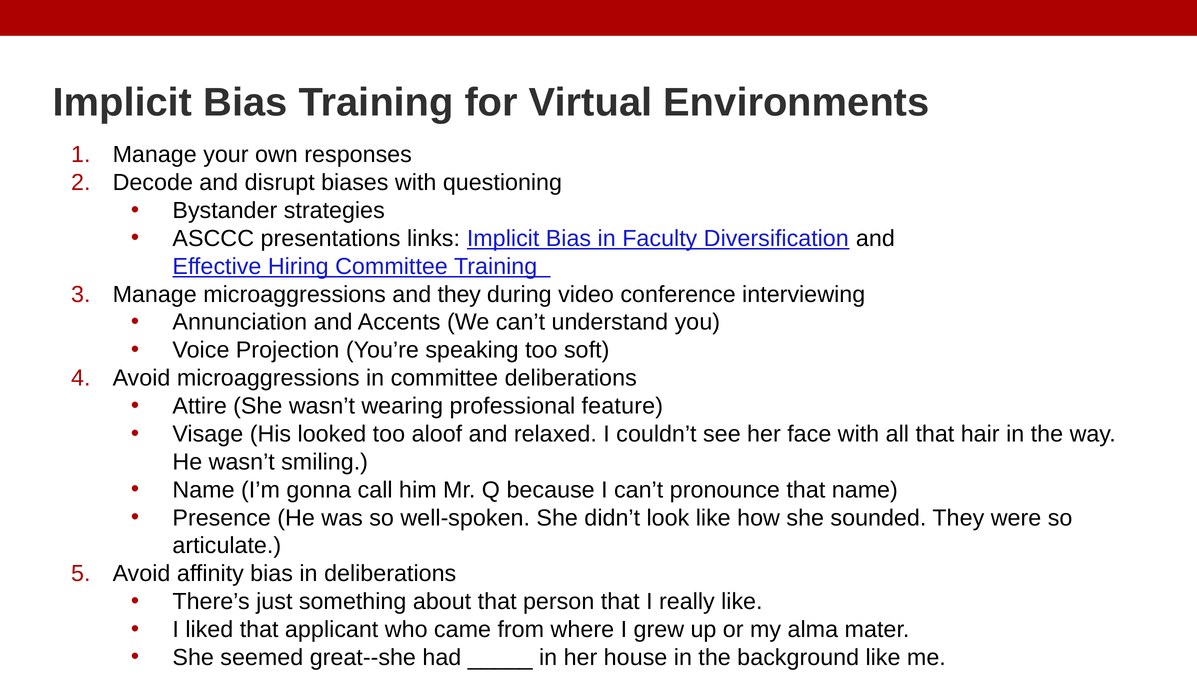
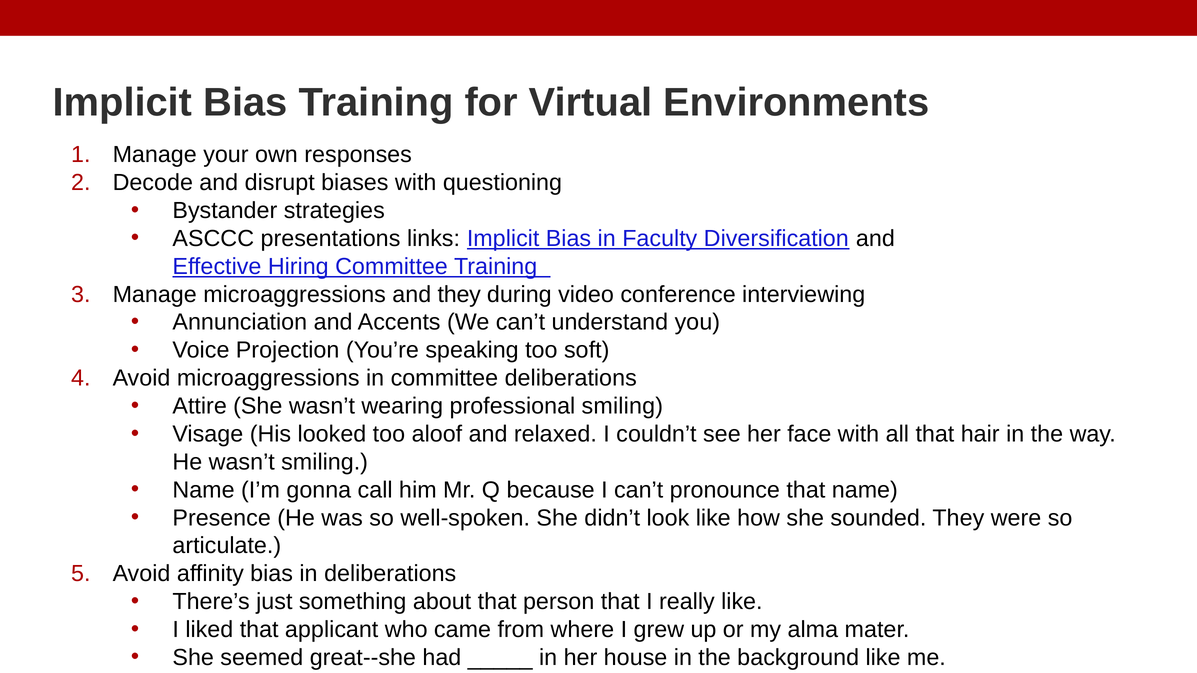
professional feature: feature -> smiling
